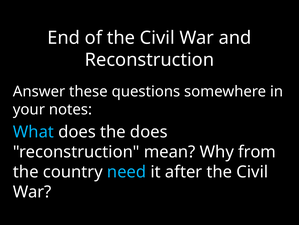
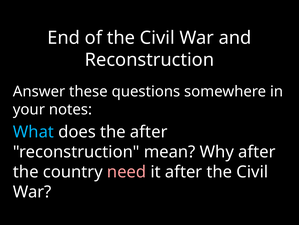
the does: does -> after
Why from: from -> after
need colour: light blue -> pink
